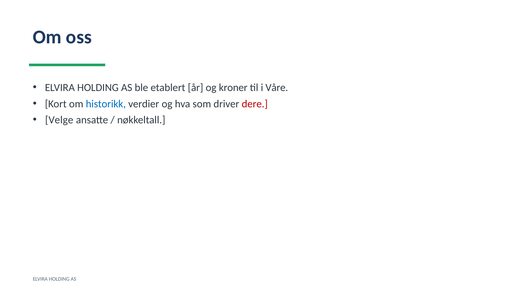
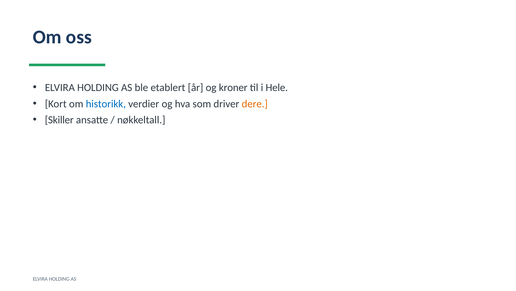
Våre: Våre -> Hele
dere colour: red -> orange
Velge: Velge -> Skiller
